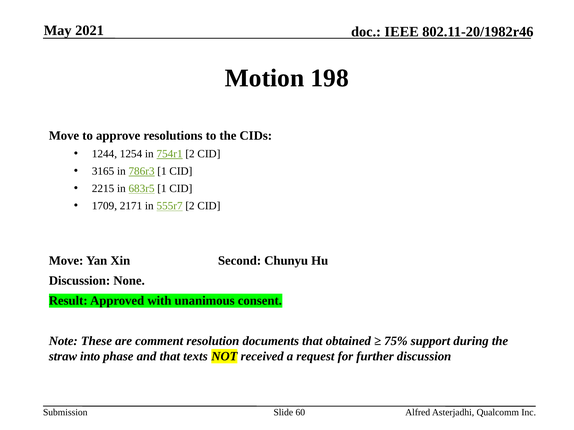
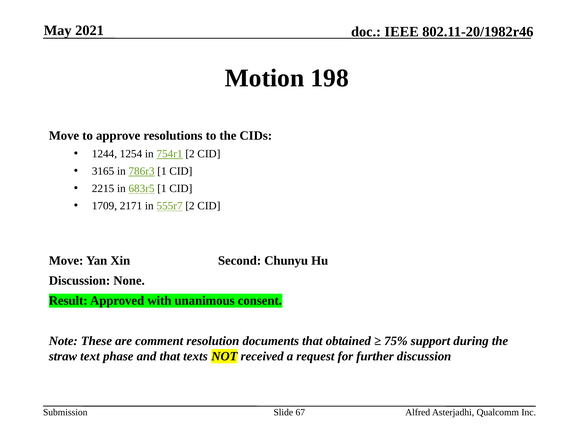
into: into -> text
60: 60 -> 67
